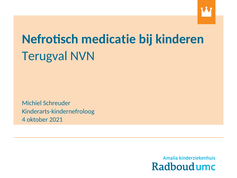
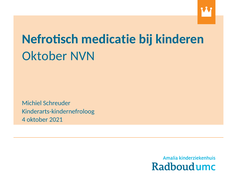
Terugval at (45, 56): Terugval -> Oktober
